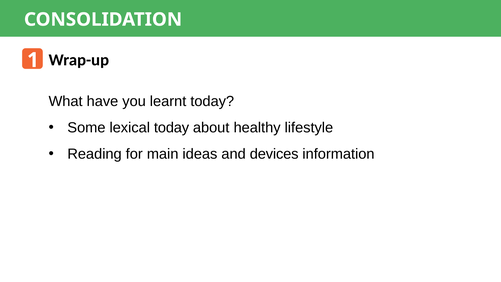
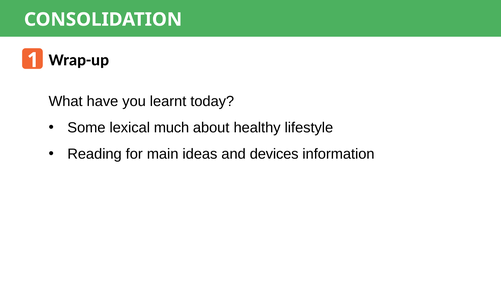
lexical today: today -> much
